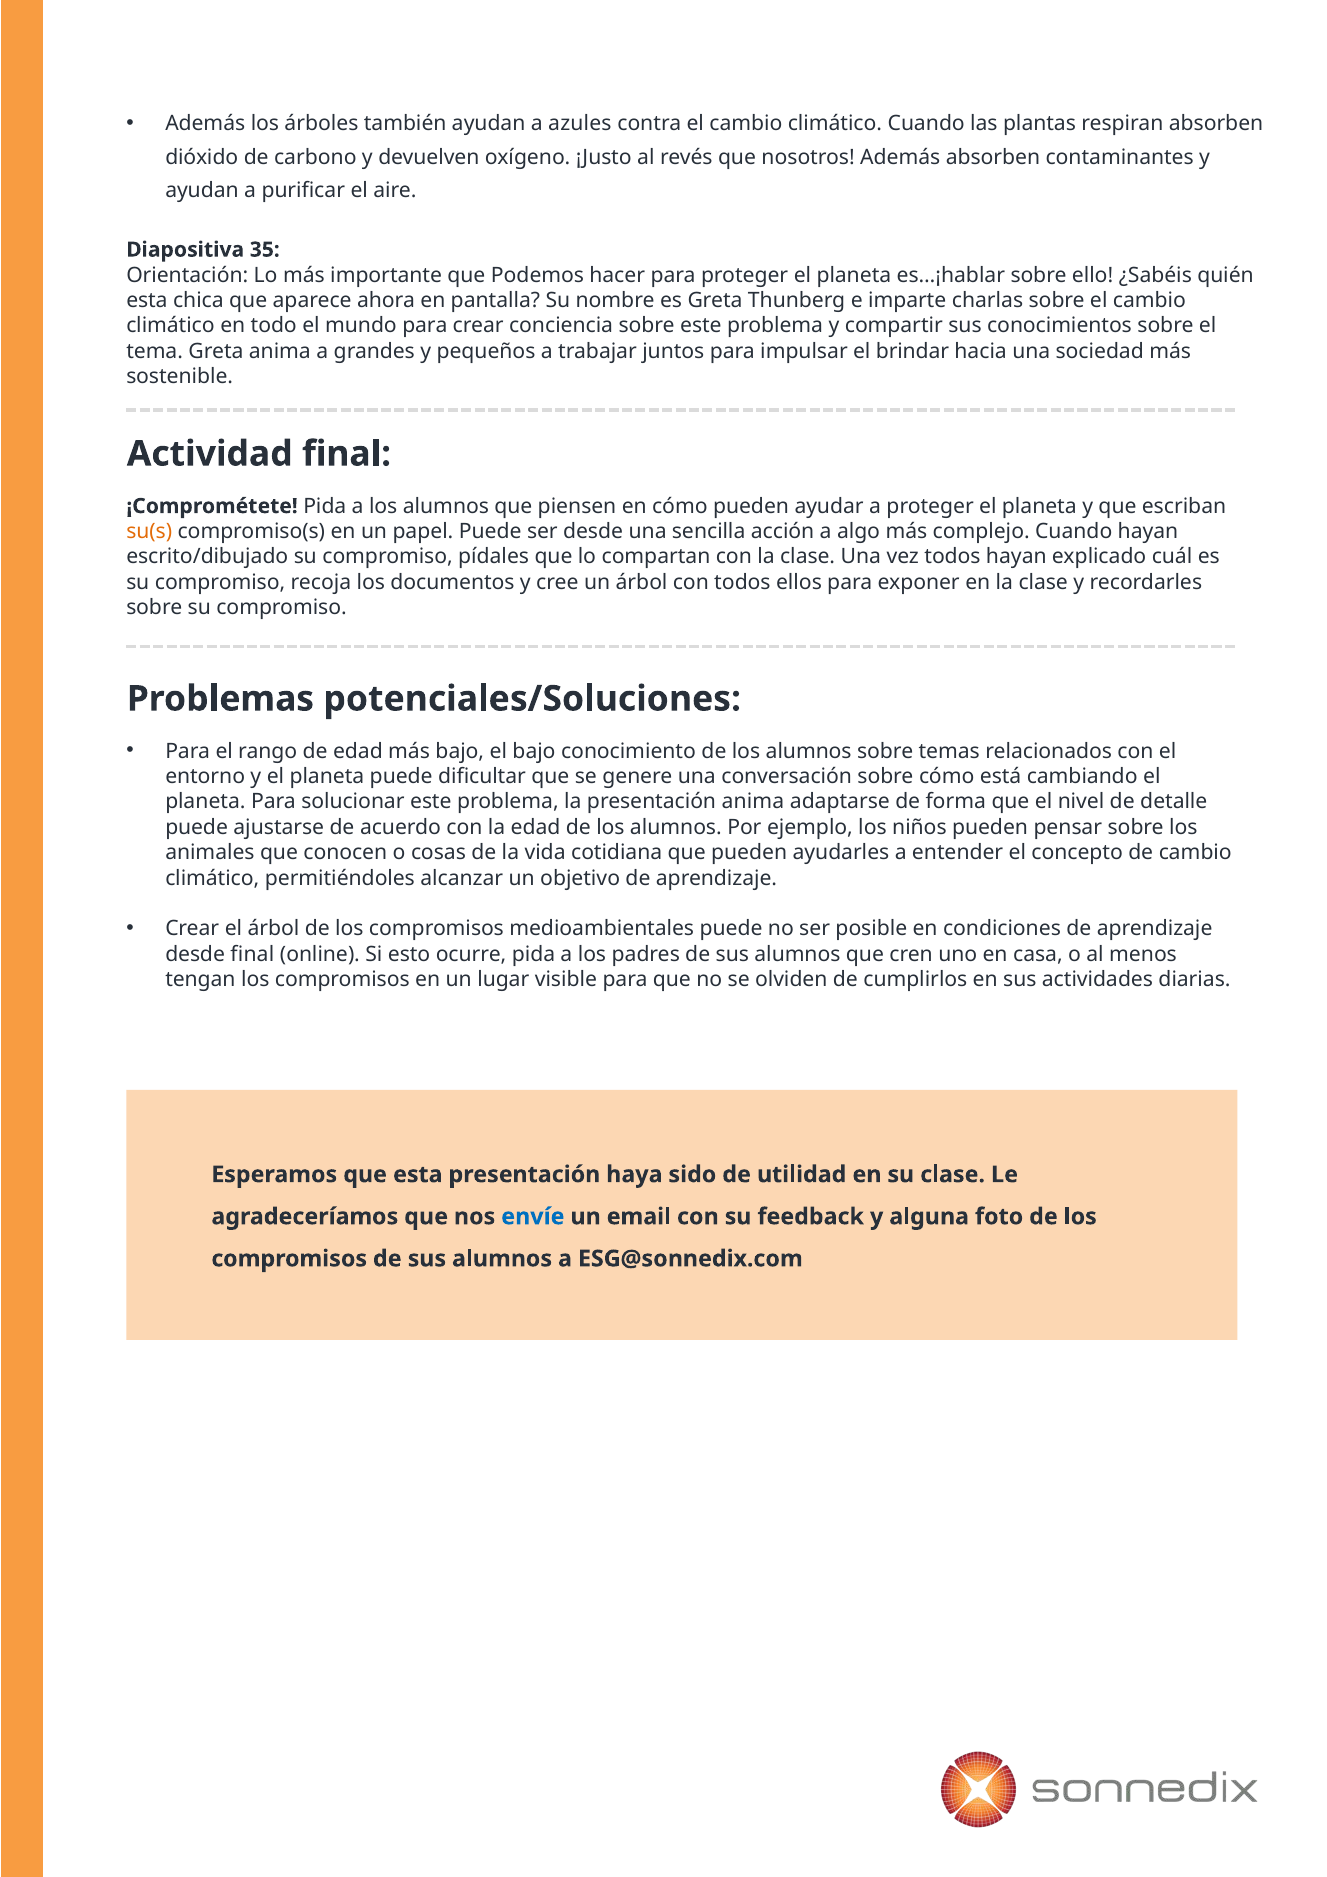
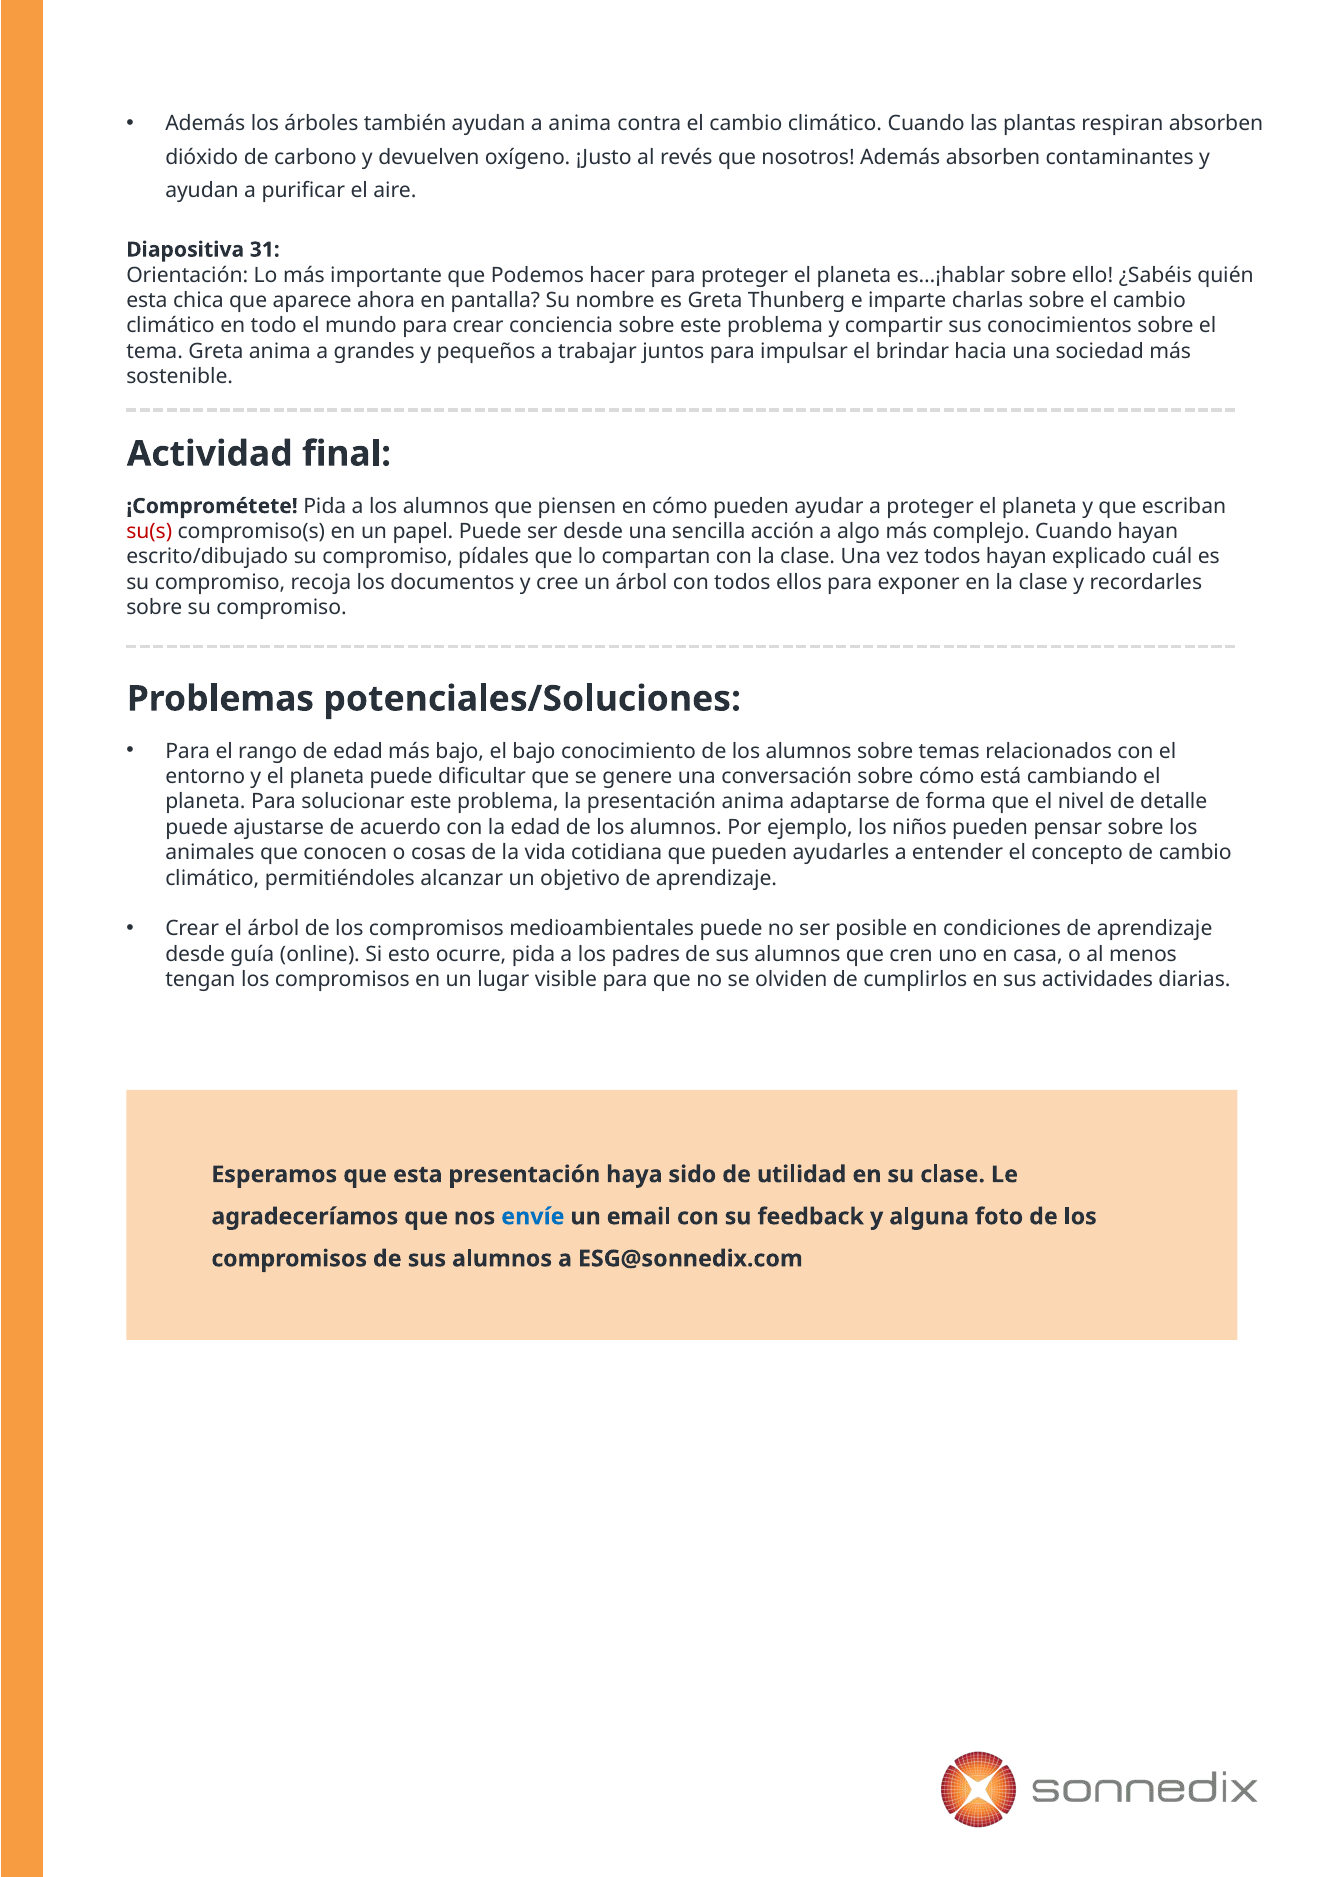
a azules: azules -> anima
35: 35 -> 31
su(s colour: orange -> red
desde final: final -> guía
